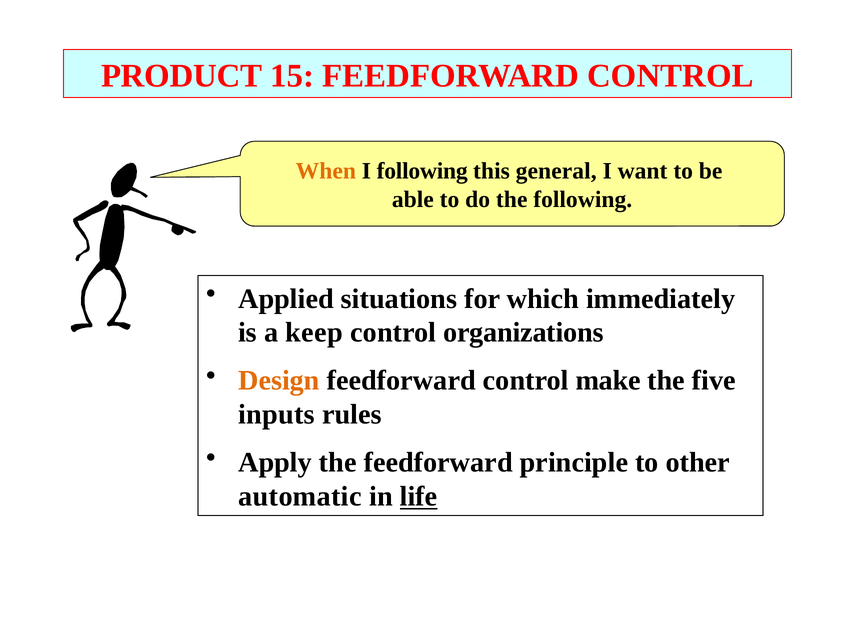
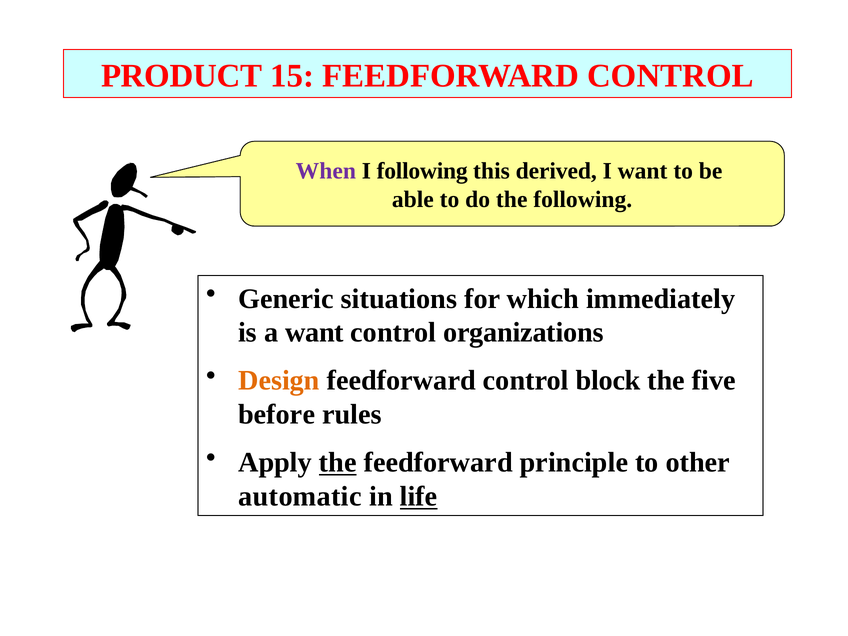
When colour: orange -> purple
general: general -> derived
Applied: Applied -> Generic
a keep: keep -> want
make: make -> block
inputs: inputs -> before
the at (338, 463) underline: none -> present
